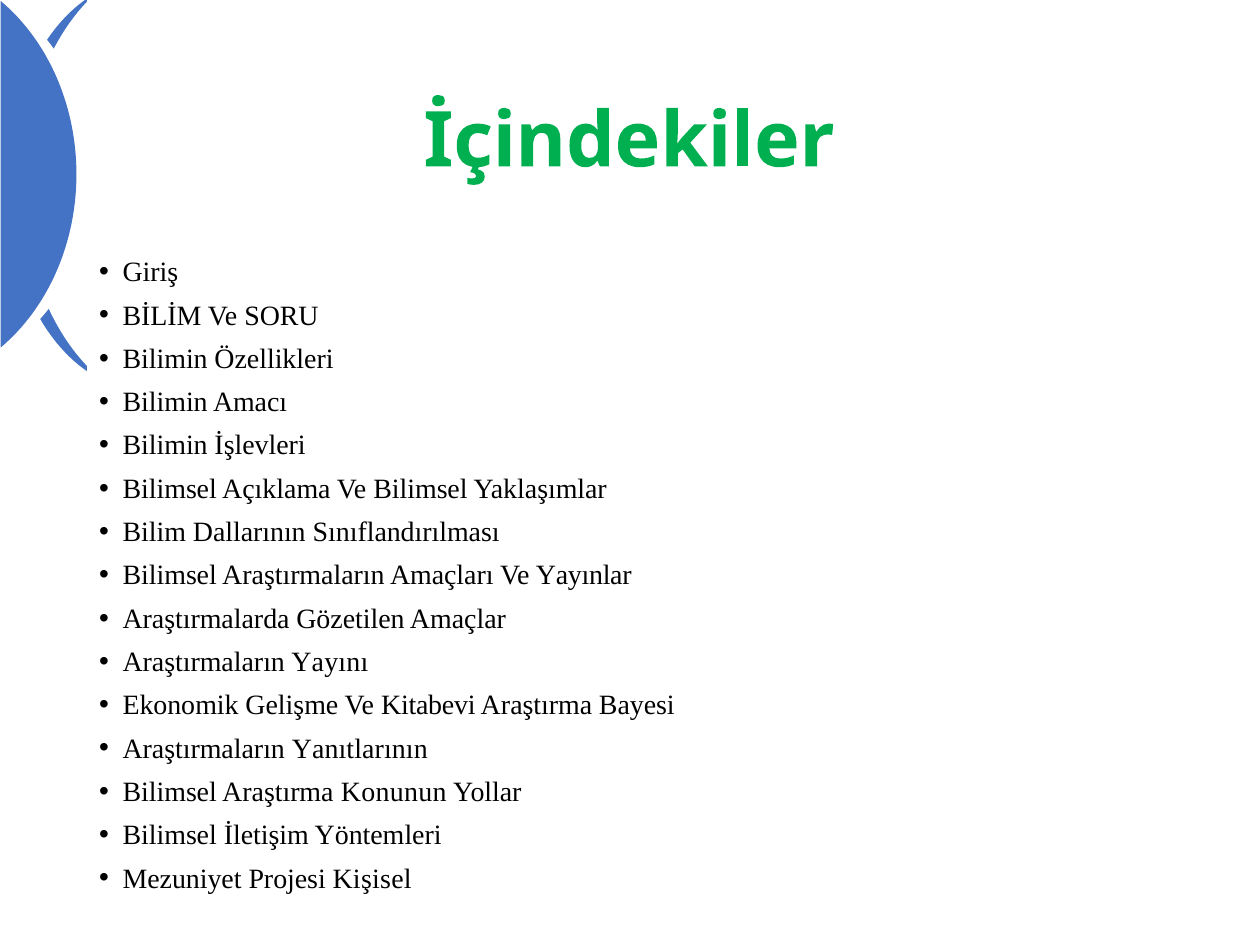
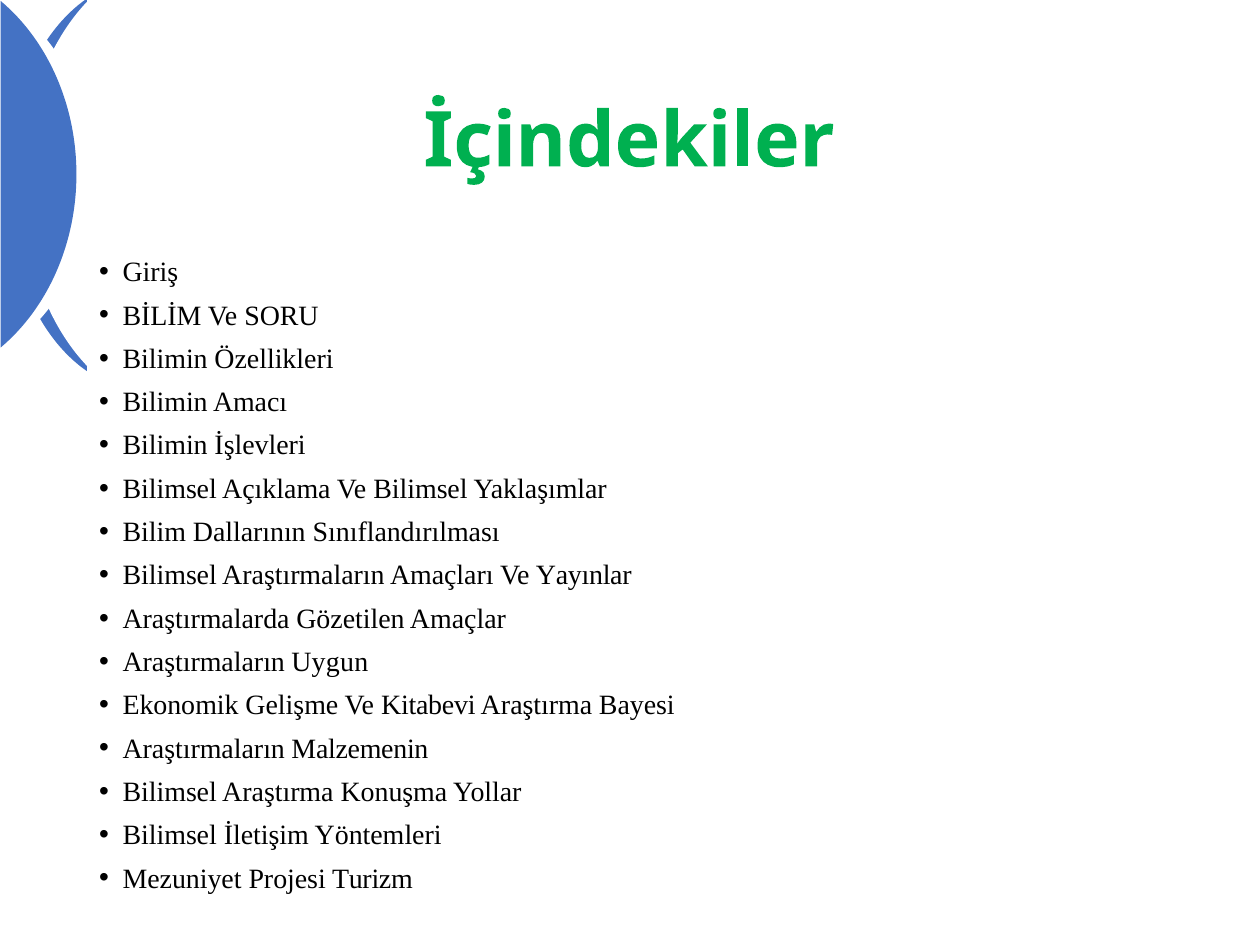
Yayını: Yayını -> Uygun
Yanıtlarının: Yanıtlarının -> Malzemenin
Konunun: Konunun -> Konuşma
Kişisel: Kişisel -> Turizm
